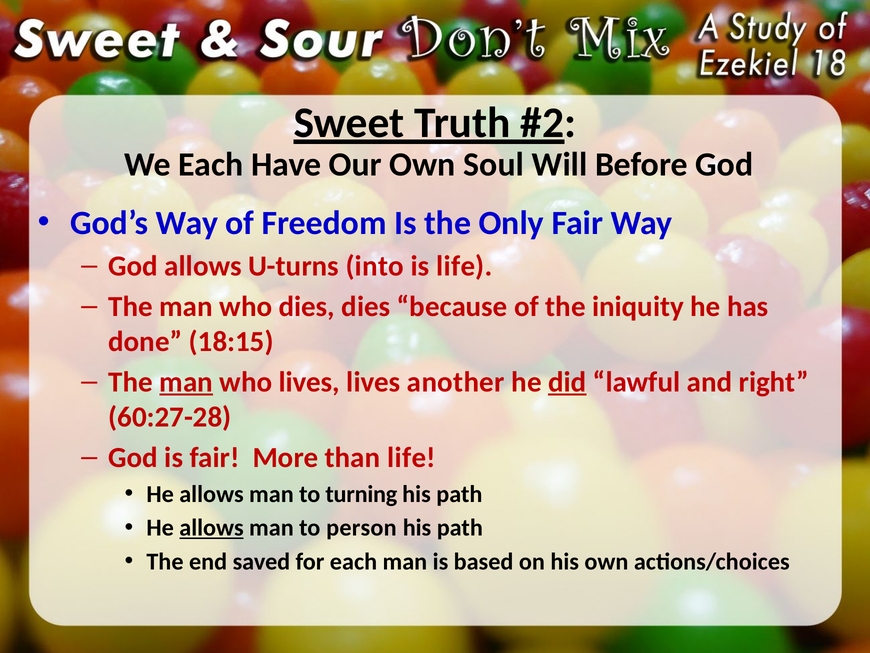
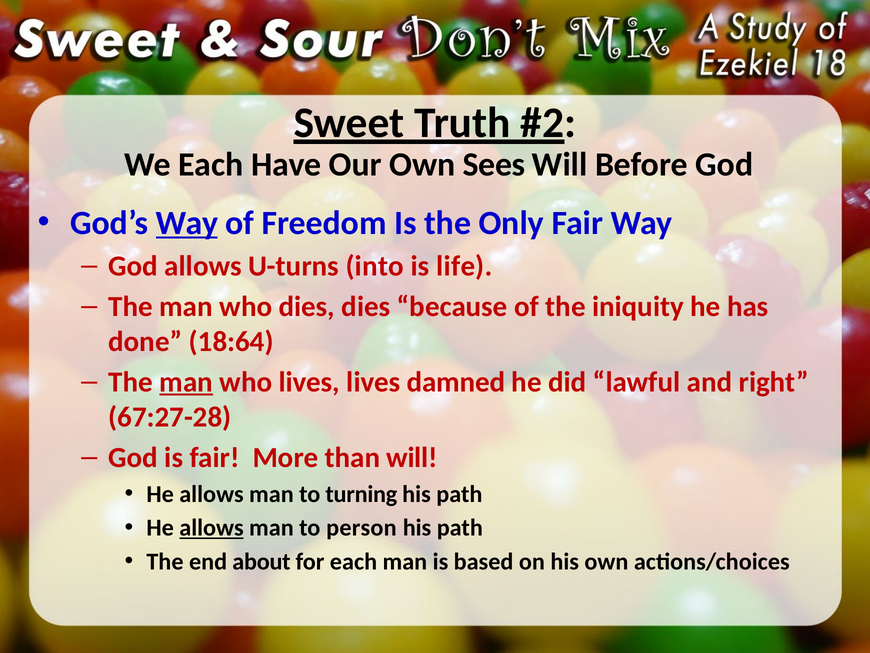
Soul: Soul -> Sees
Way at (187, 223) underline: none -> present
18:15: 18:15 -> 18:64
another: another -> damned
did underline: present -> none
60:27-28: 60:27-28 -> 67:27-28
than life: life -> will
saved: saved -> about
